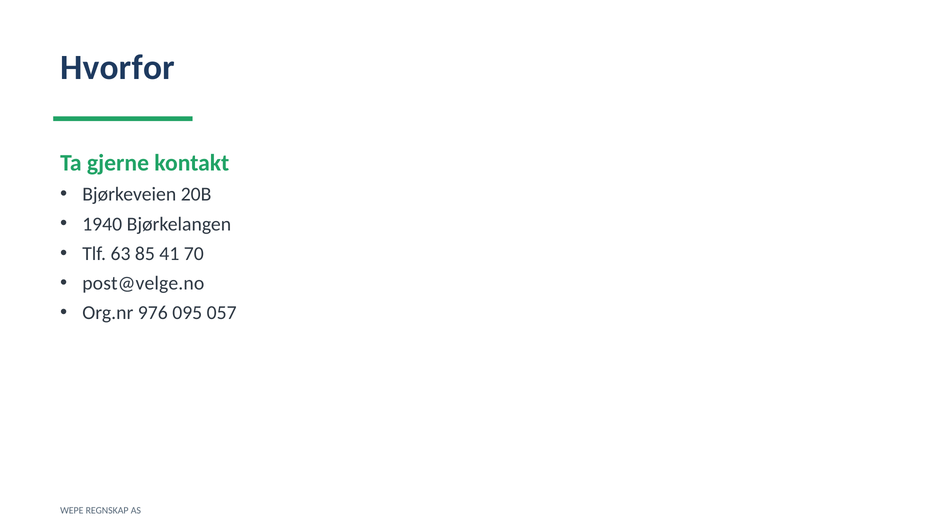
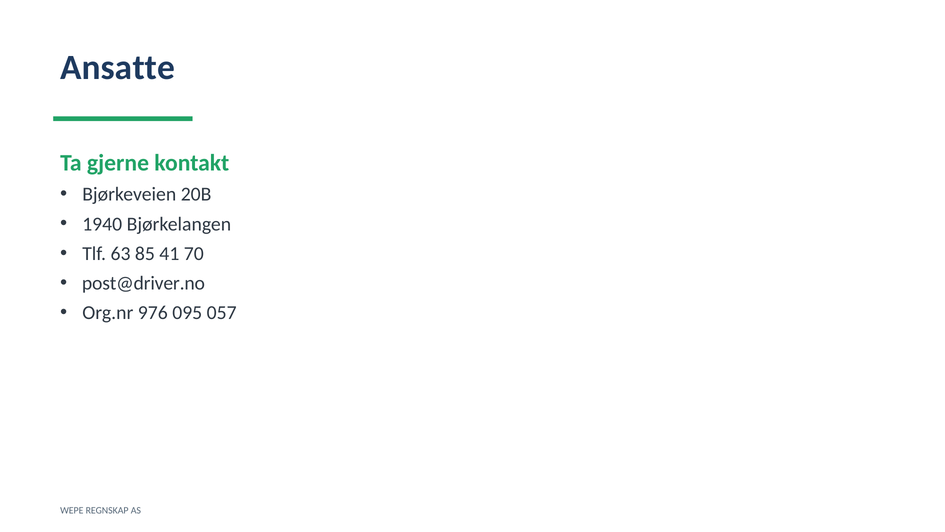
Hvorfor: Hvorfor -> Ansatte
post@velge.no: post@velge.no -> post@driver.no
